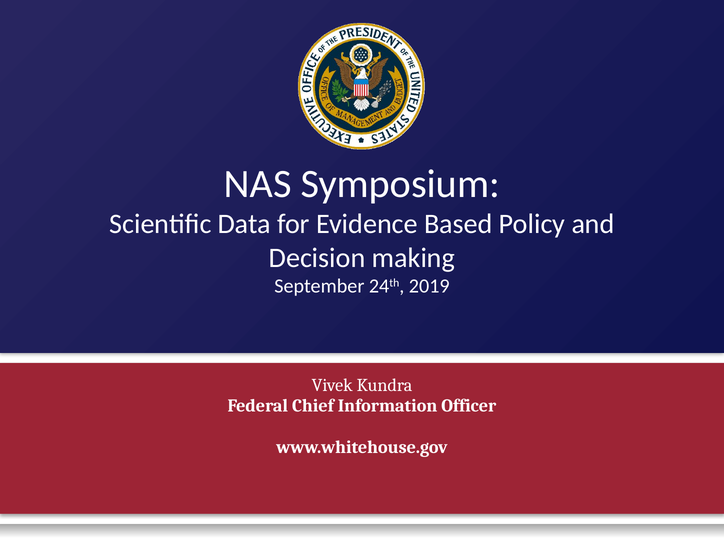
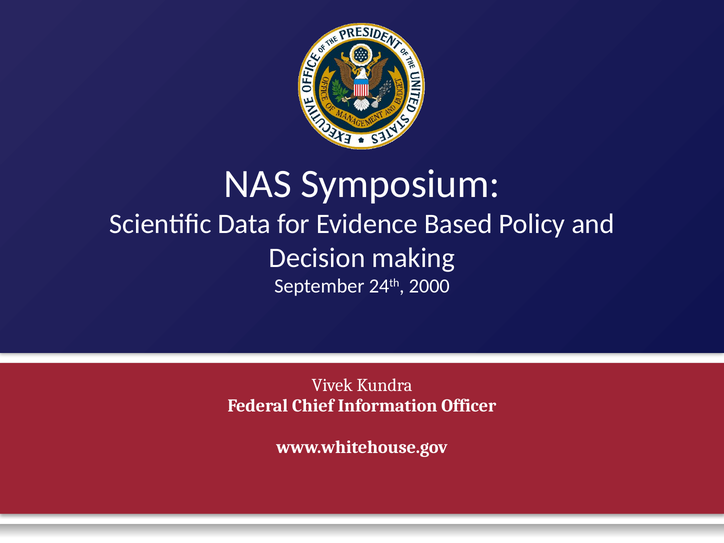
2019: 2019 -> 2000
